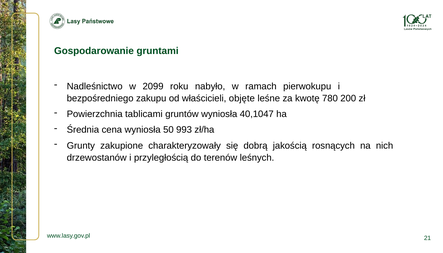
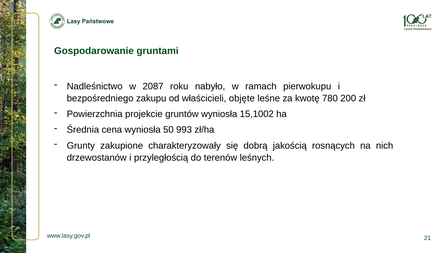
2099: 2099 -> 2087
tablicami: tablicami -> projekcie
40,1047: 40,1047 -> 15,1002
